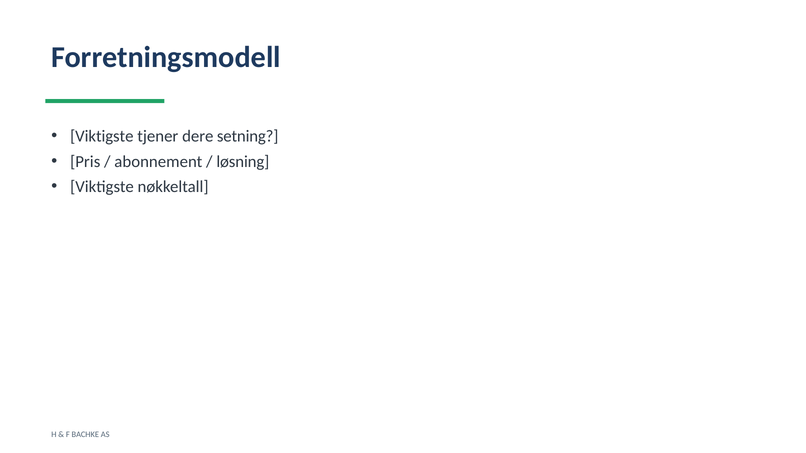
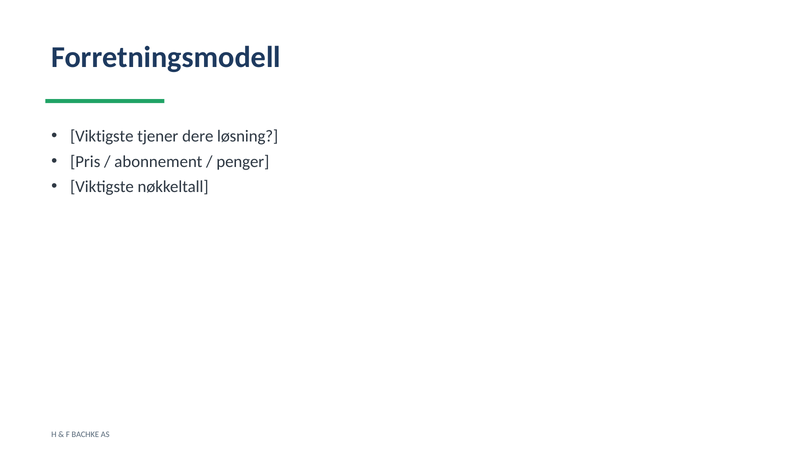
setning: setning -> løsning
løsning: løsning -> penger
